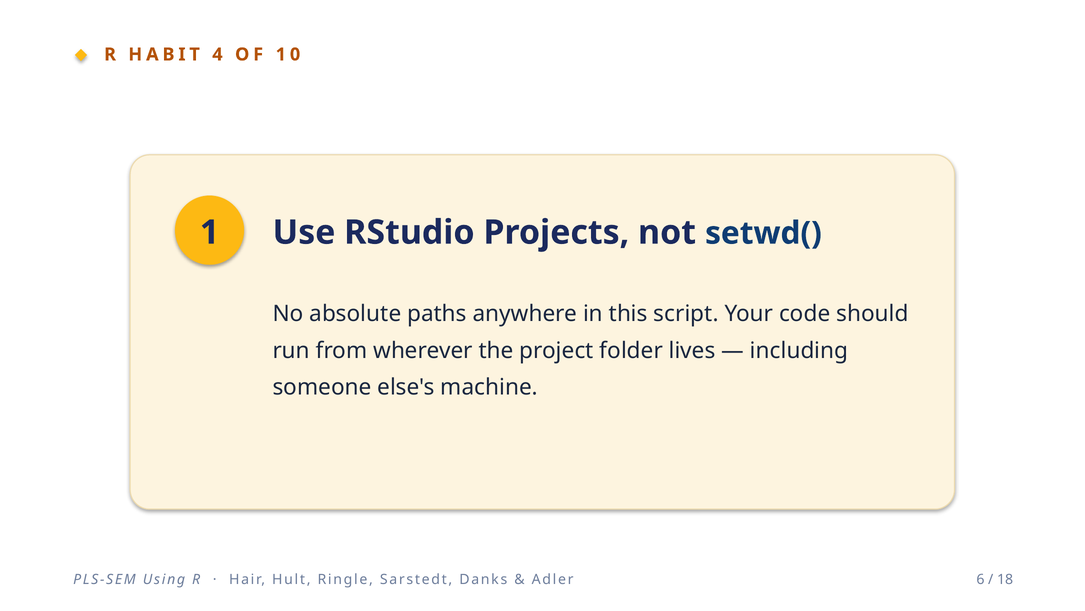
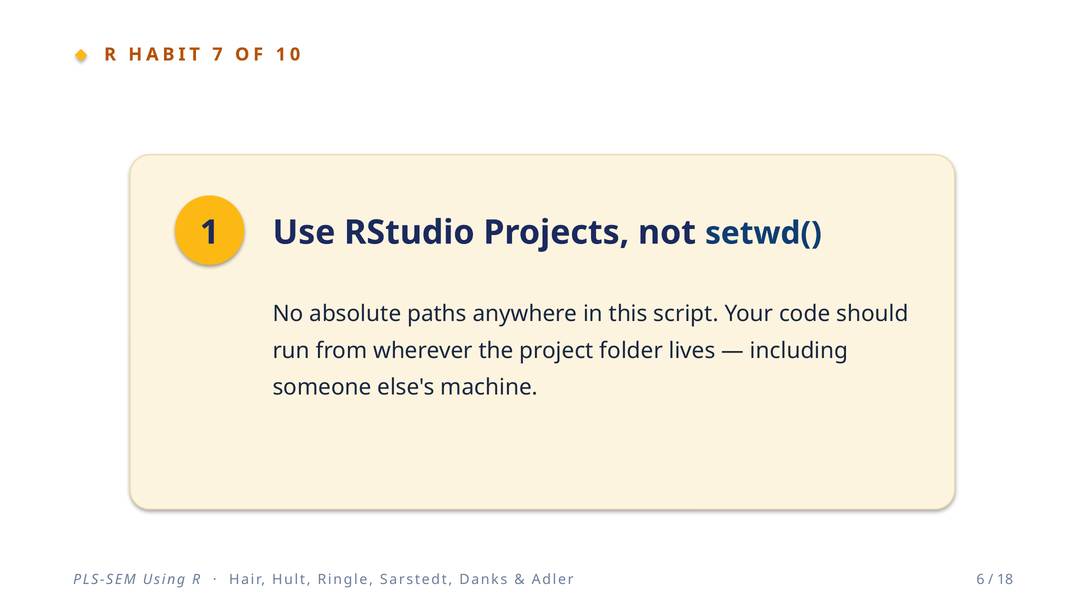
4: 4 -> 7
